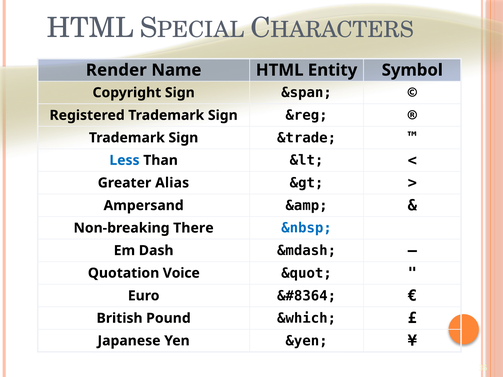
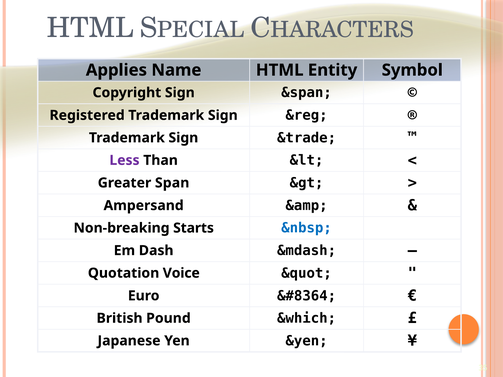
Render: Render -> Applies
Less colour: blue -> purple
Alias: Alias -> Span
There: There -> Starts
